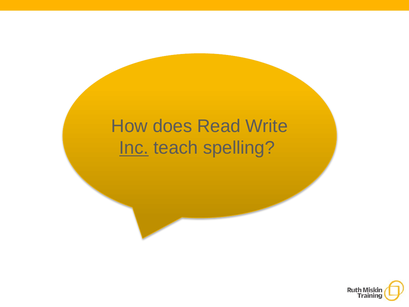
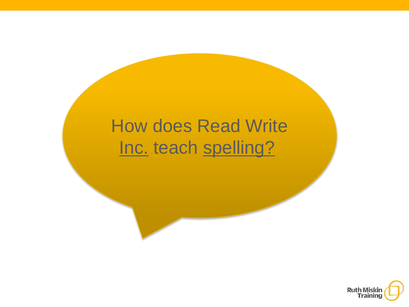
spelling underline: none -> present
